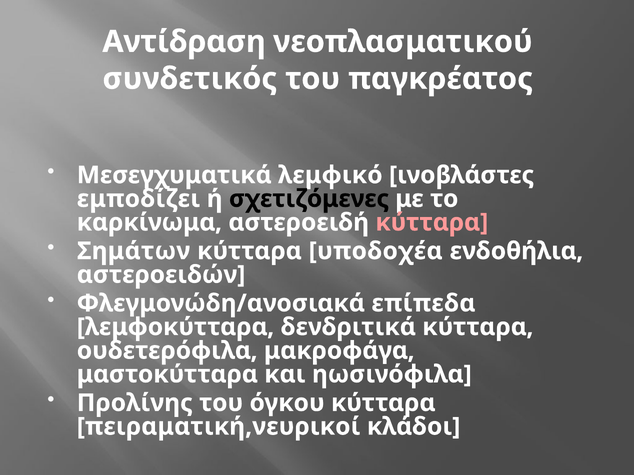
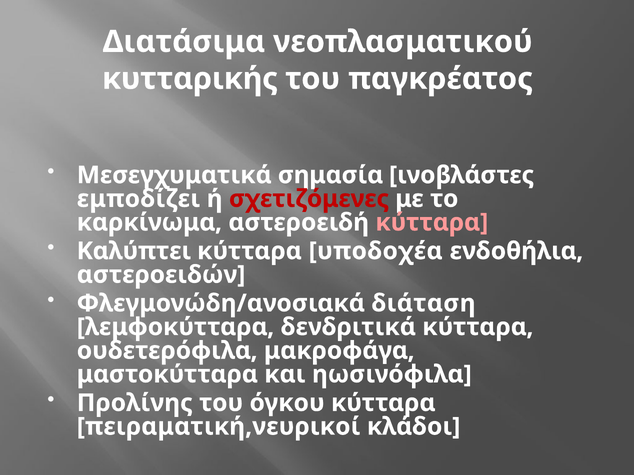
Αντίδραση: Αντίδραση -> Διατάσιμα
συνδετικός: συνδετικός -> κυτταρικής
λεμφικό: λεμφικό -> σημασία
σχετιζόμενες colour: black -> red
Σημάτων: Σημάτων -> Καλύπτει
επίπεδα: επίπεδα -> διάταση
